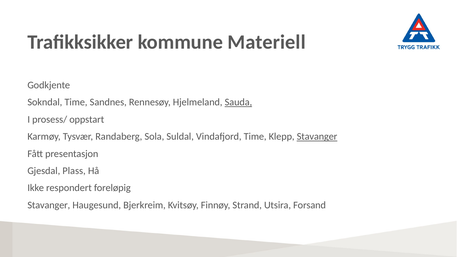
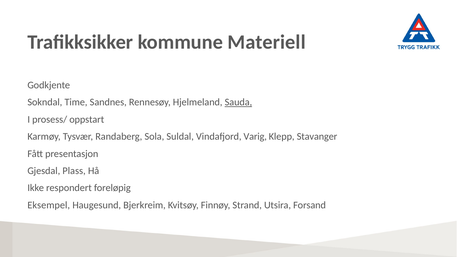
Vindafjord Time: Time -> Varig
Stavanger at (317, 137) underline: present -> none
Stavanger at (49, 205): Stavanger -> Eksempel
